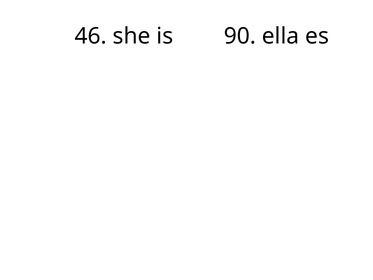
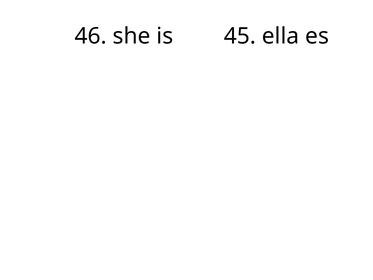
90: 90 -> 45
